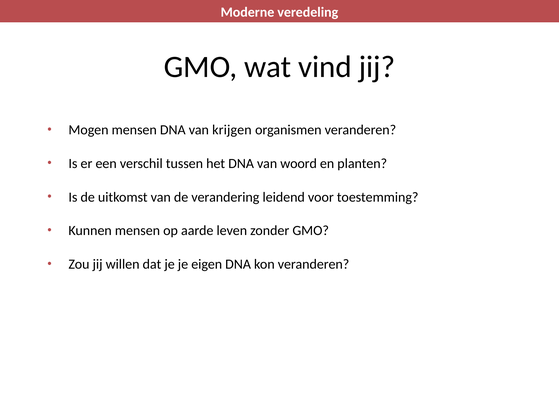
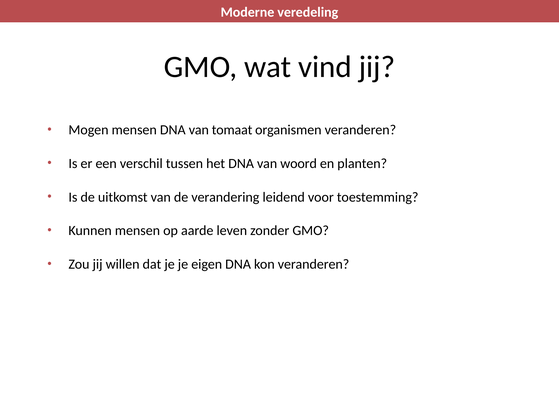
krijgen: krijgen -> tomaat
